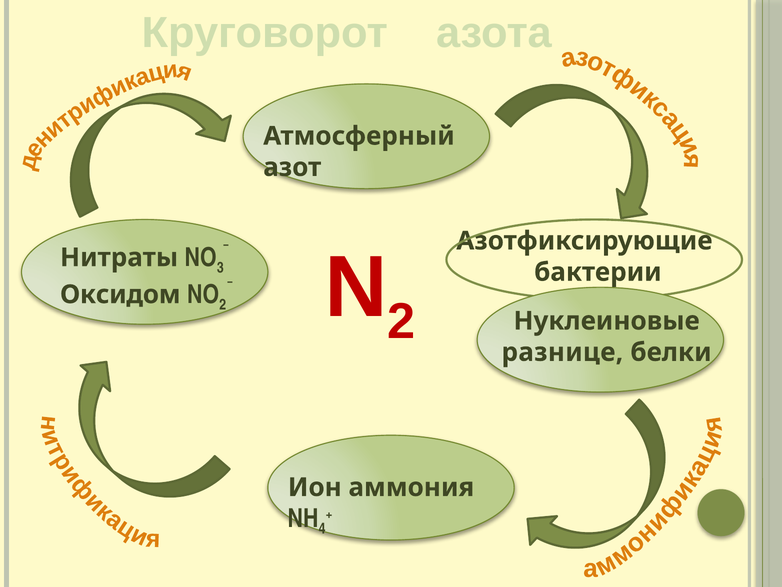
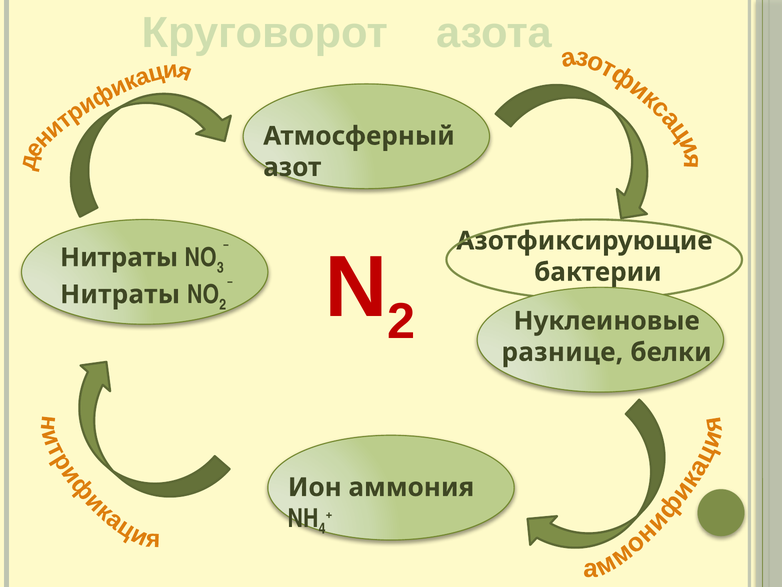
Оксидом at (120, 294): Оксидом -> Нитраты
